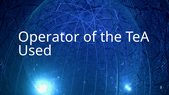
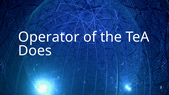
Used: Used -> Does
